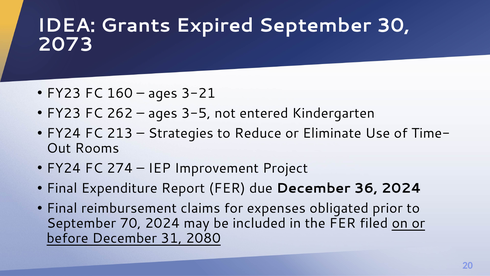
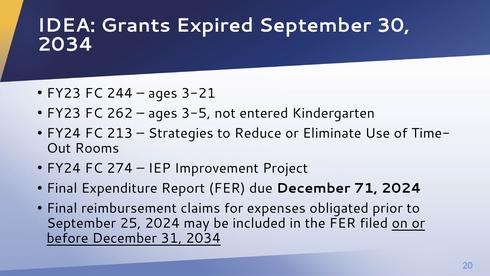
2073 at (65, 44): 2073 -> 2034
160: 160 -> 244
36: 36 -> 71
70: 70 -> 25
31 2080: 2080 -> 2034
